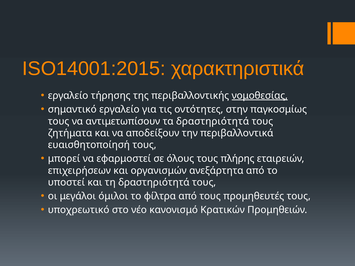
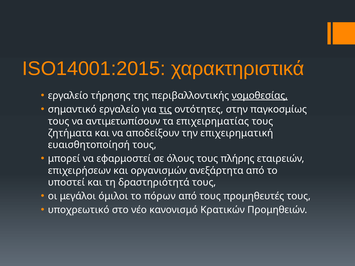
τις underline: none -> present
τα δραστηριότητά: δραστηριότητά -> επιχειρηματίας
περιβαλλοντικά: περιβαλλοντικά -> επιχειρηματική
φίλτρα: φίλτρα -> πόρων
